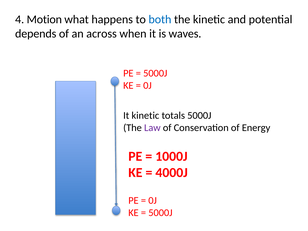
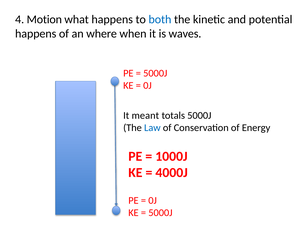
depends at (36, 34): depends -> happens
across: across -> where
It kinetic: kinetic -> meant
Law colour: purple -> blue
